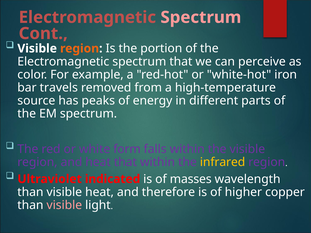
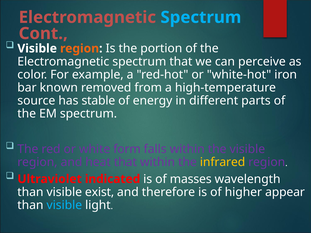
Spectrum at (201, 17) colour: pink -> light blue
travels: travels -> known
peaks: peaks -> stable
visible heat: heat -> exist
copper: copper -> appear
visible at (64, 205) colour: pink -> light blue
